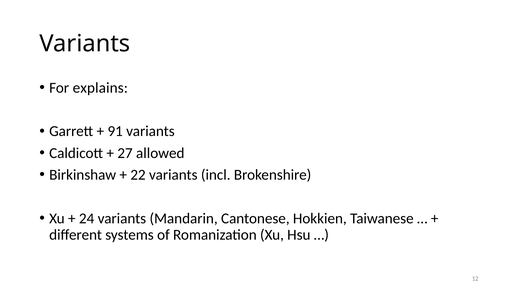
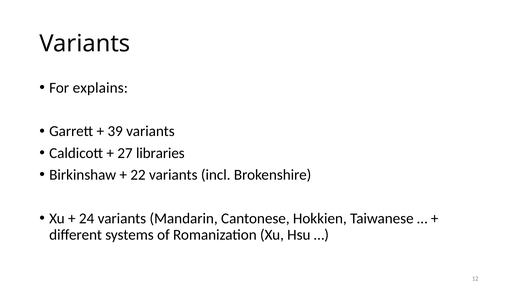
91: 91 -> 39
allowed: allowed -> libraries
